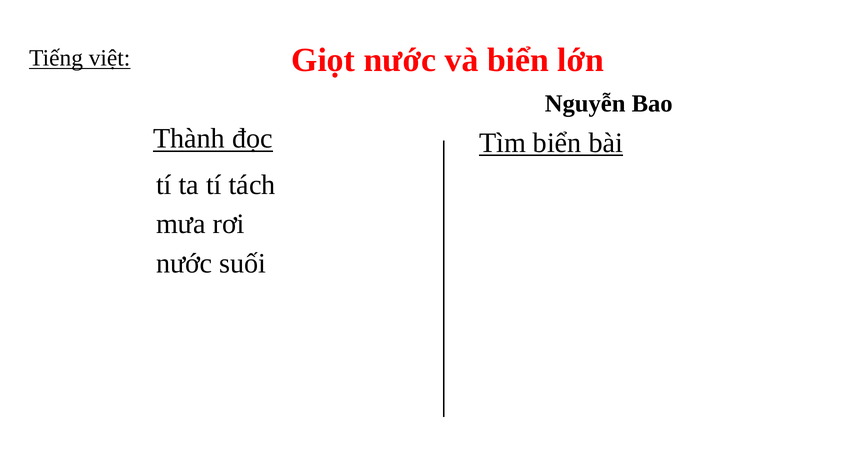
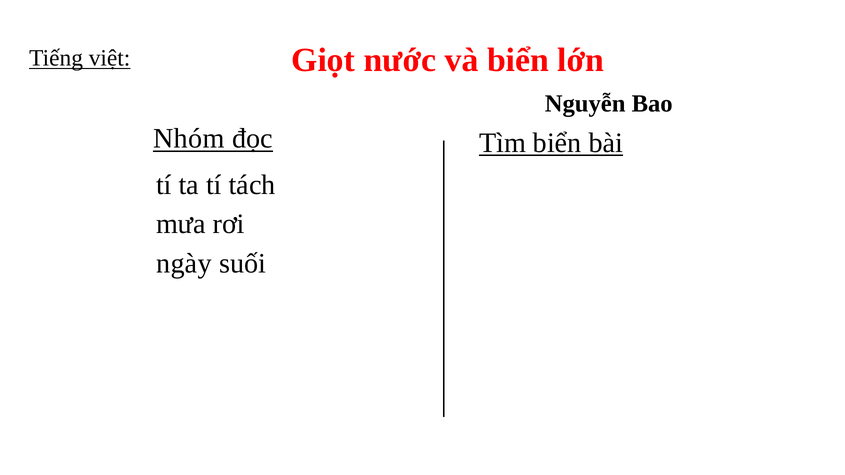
Thành: Thành -> Nhóm
nước at (184, 263): nước -> ngày
